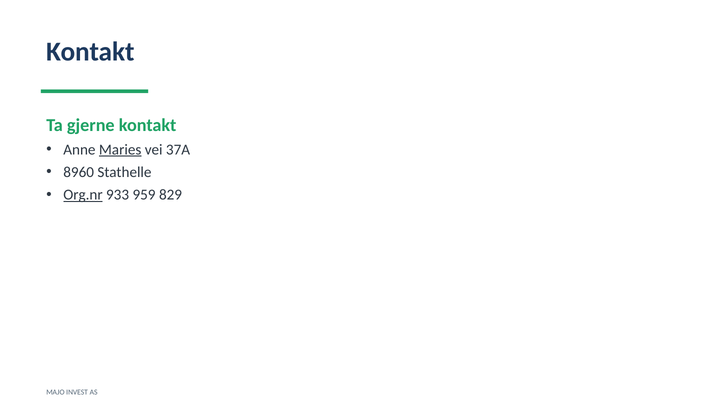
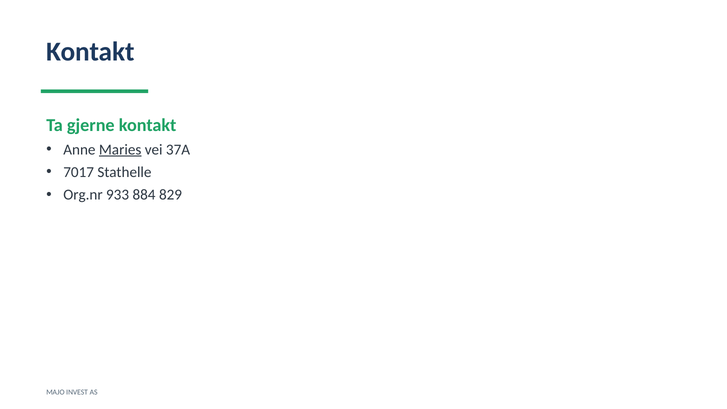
8960: 8960 -> 7017
Org.nr underline: present -> none
959: 959 -> 884
